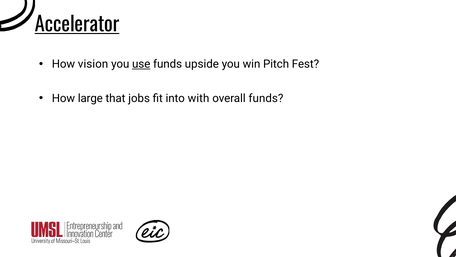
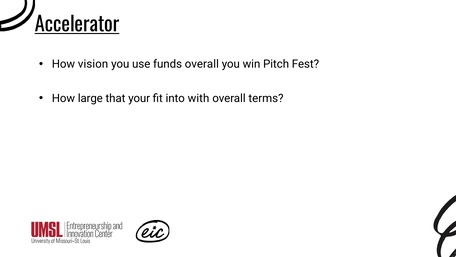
use underline: present -> none
funds upside: upside -> overall
jobs: jobs -> your
overall funds: funds -> terms
